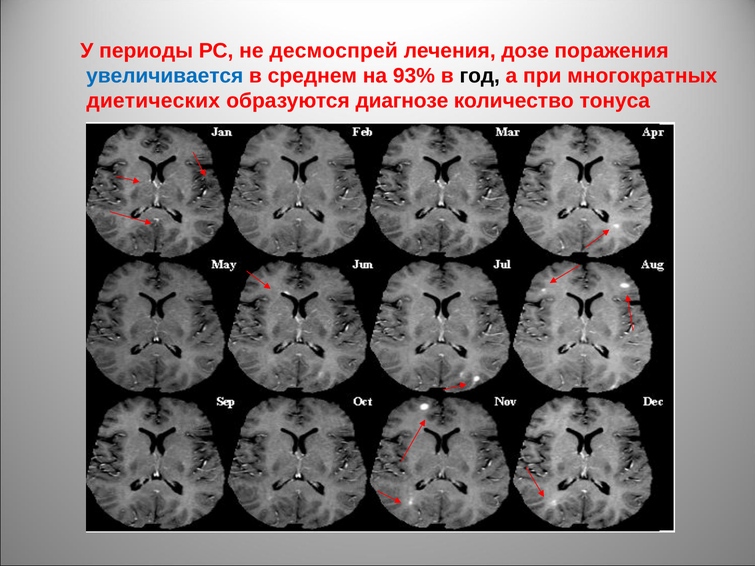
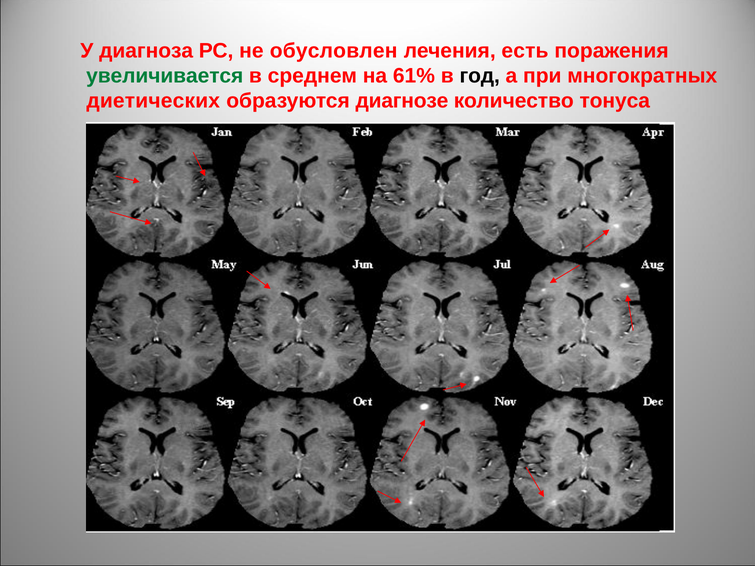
периоды: периоды -> диагноза
десмоспрей: десмоспрей -> обусловлен
дозе: дозе -> есть
увеличивается colour: blue -> green
93%: 93% -> 61%
